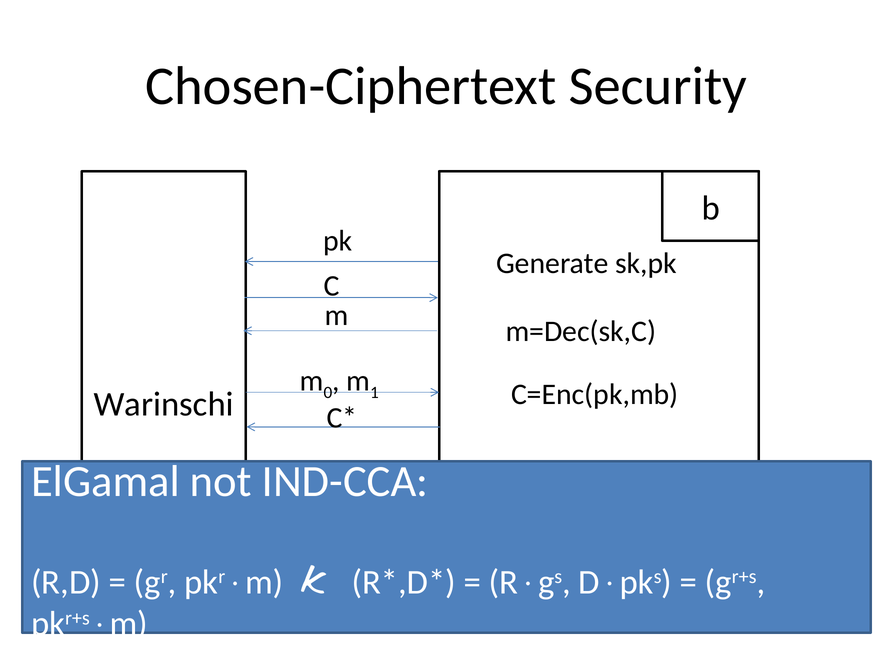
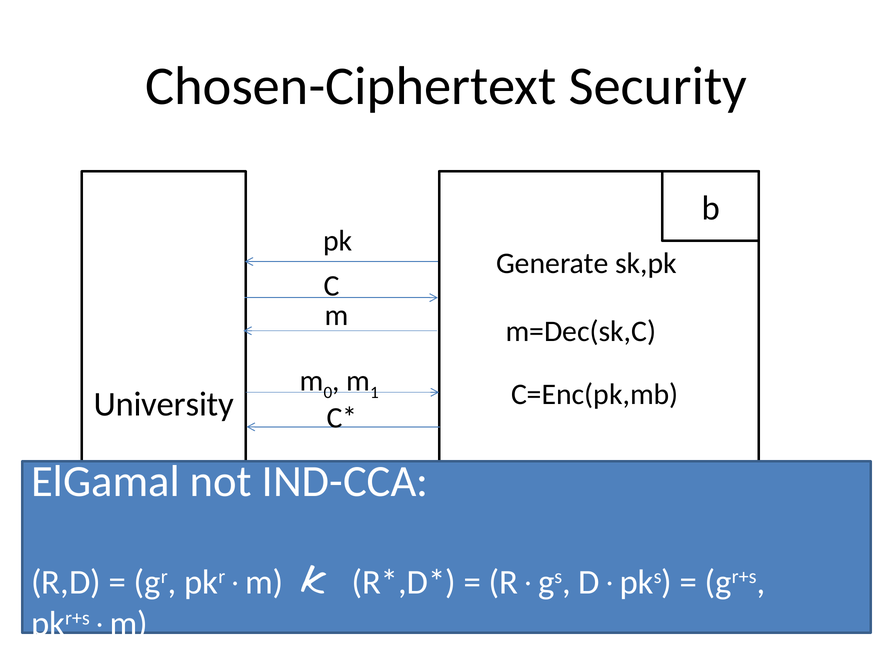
Warinschi: Warinschi -> University
